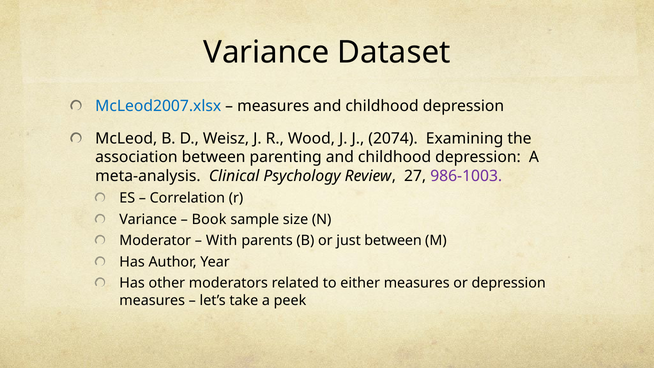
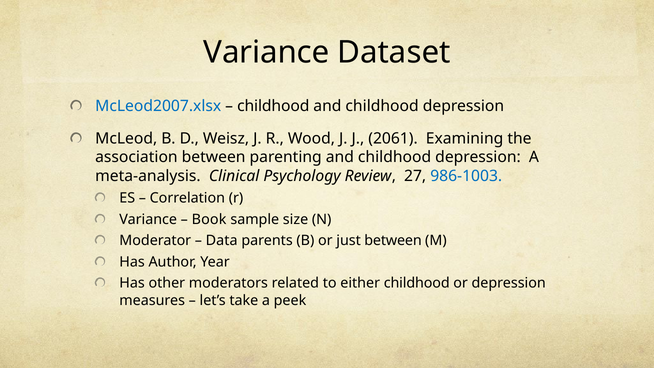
measures at (273, 106): measures -> childhood
2074: 2074 -> 2061
986-1003 colour: purple -> blue
With: With -> Data
either measures: measures -> childhood
